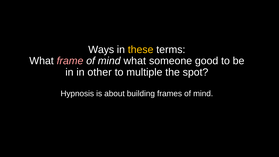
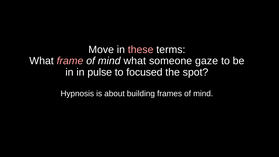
Ways: Ways -> Move
these colour: yellow -> pink
good: good -> gaze
other: other -> pulse
multiple: multiple -> focused
